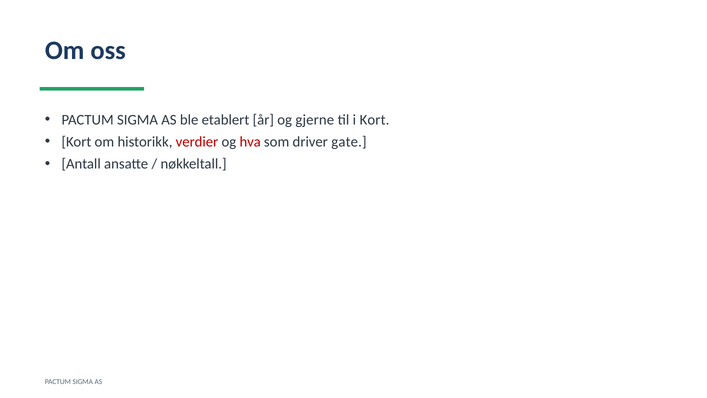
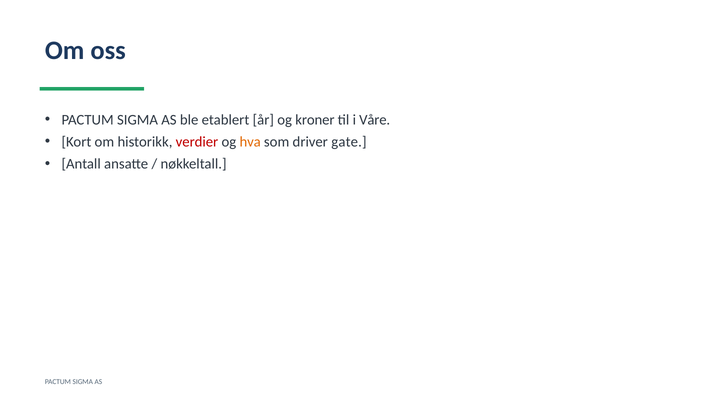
gjerne: gjerne -> kroner
i Kort: Kort -> Våre
hva colour: red -> orange
